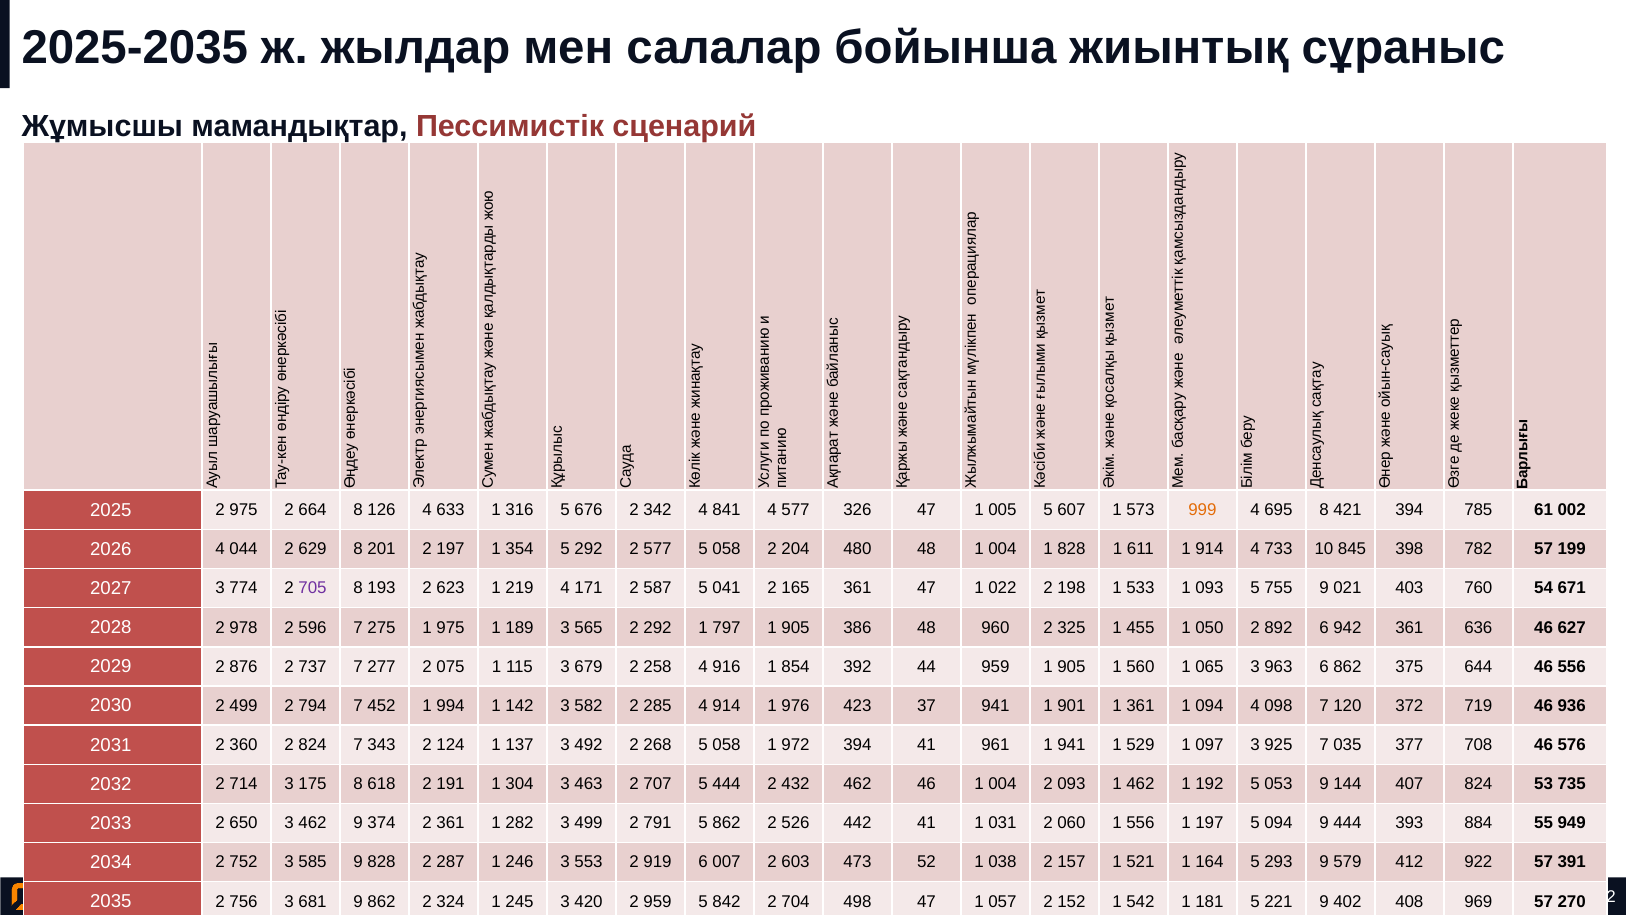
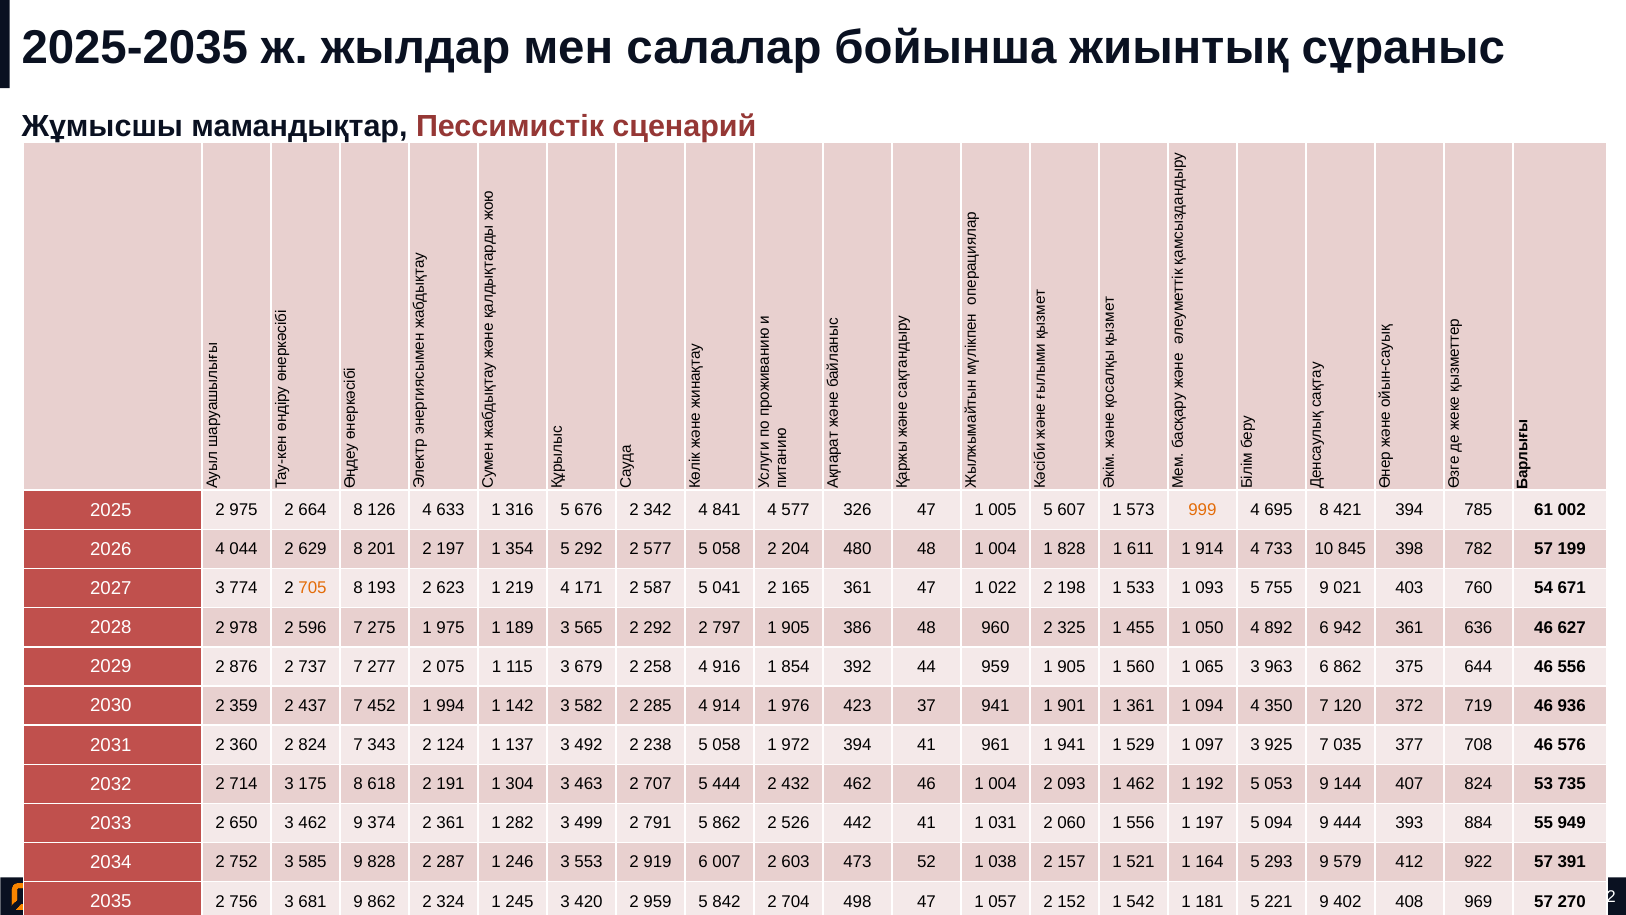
705 colour: purple -> orange
2 292 1: 1 -> 2
050 2: 2 -> 4
2 499: 499 -> 359
794: 794 -> 437
098: 098 -> 350
268: 268 -> 238
